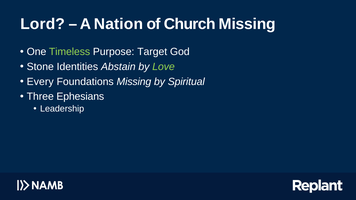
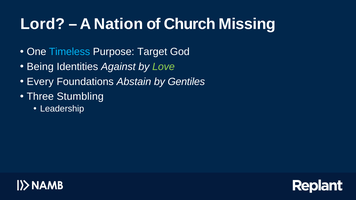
Timeless colour: light green -> light blue
Stone: Stone -> Being
Abstain: Abstain -> Against
Foundations Missing: Missing -> Abstain
Spiritual: Spiritual -> Gentiles
Ephesians: Ephesians -> Stumbling
